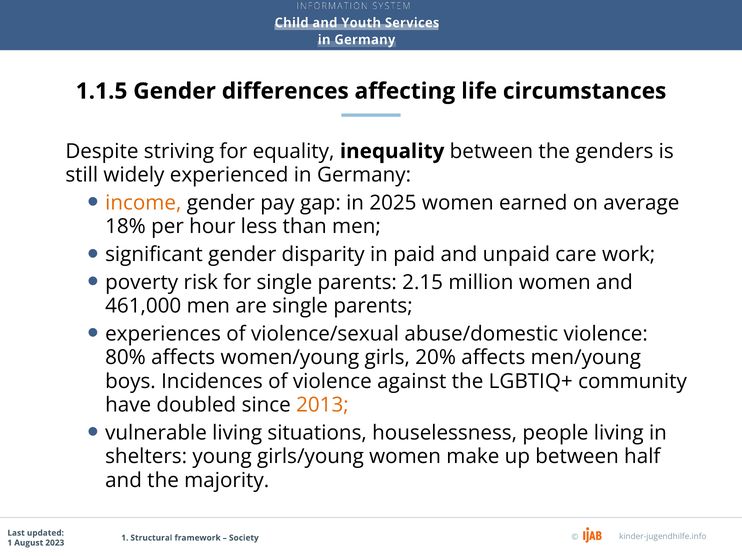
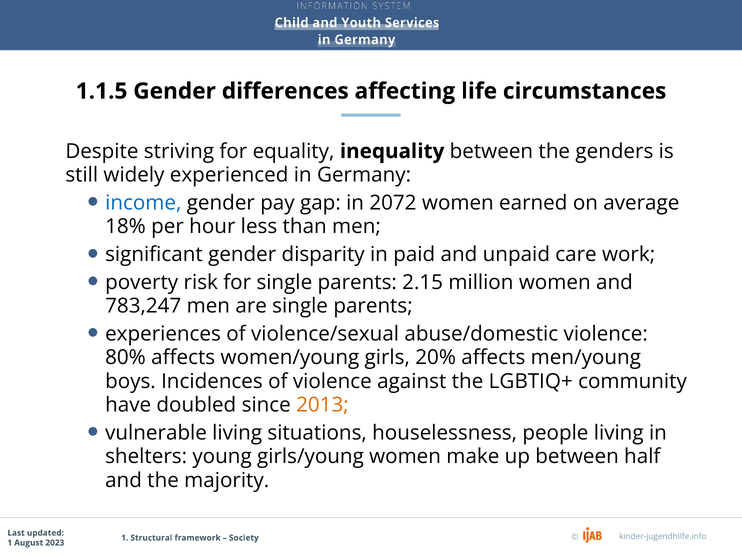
income colour: orange -> blue
2025: 2025 -> 2072
461,000: 461,000 -> 783,247
